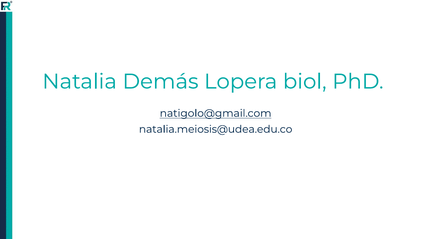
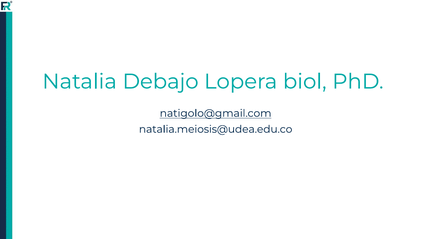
Demás: Demás -> Debajo
